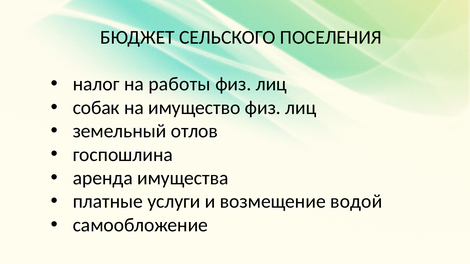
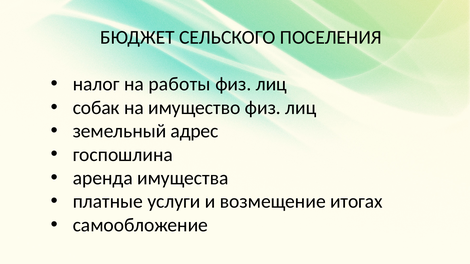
отлов: отлов -> адрес
водой: водой -> итогах
